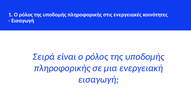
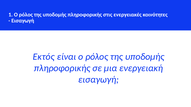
Σειρά: Σειρά -> Εκτός
